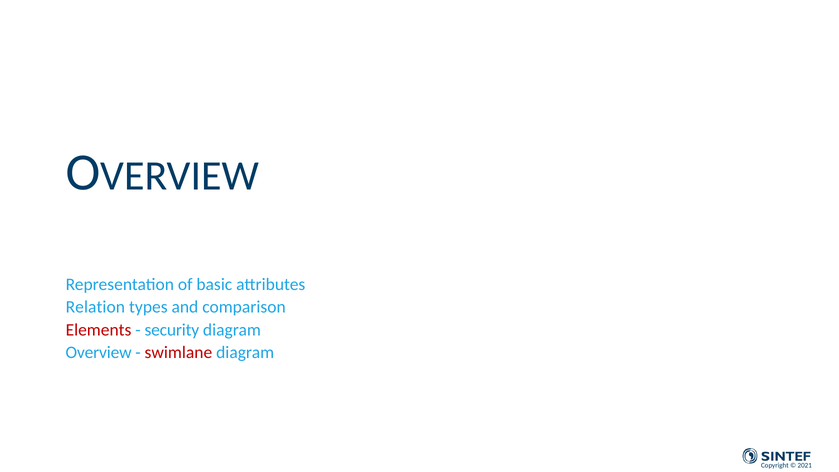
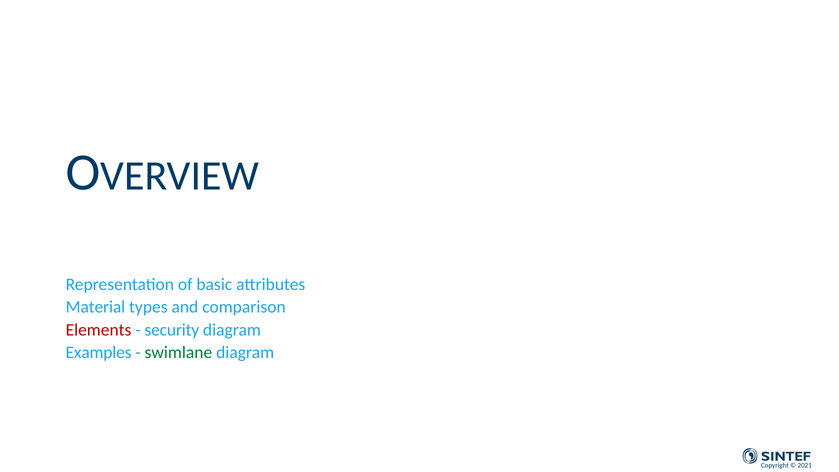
Relation: Relation -> Material
Overview: Overview -> Examples
swimlane colour: red -> green
